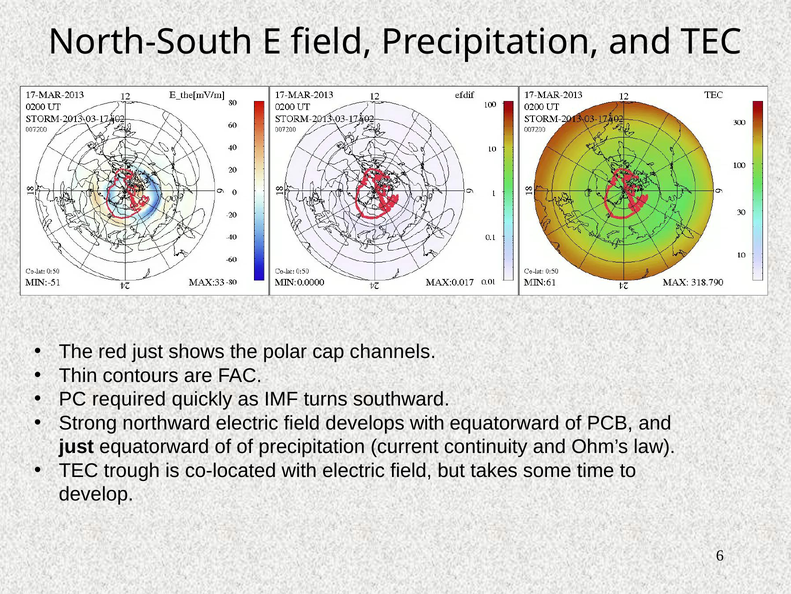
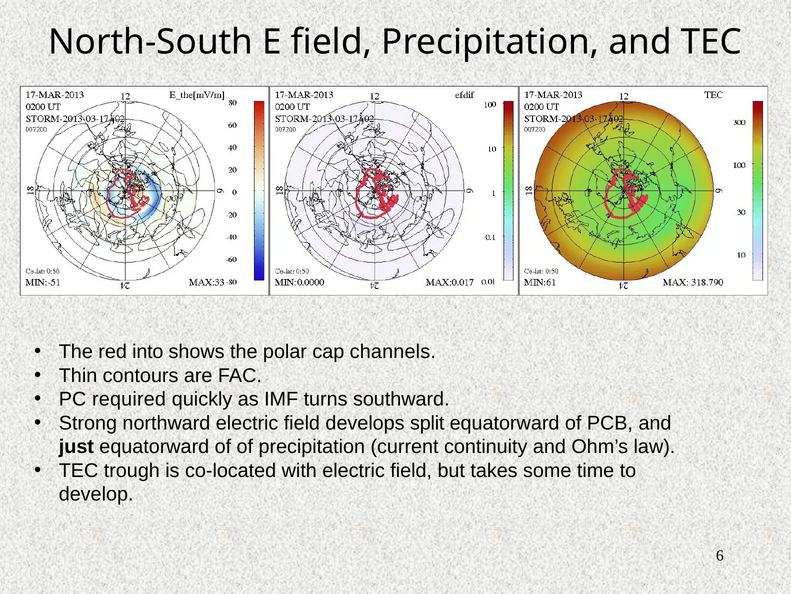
red just: just -> into
develops with: with -> split
